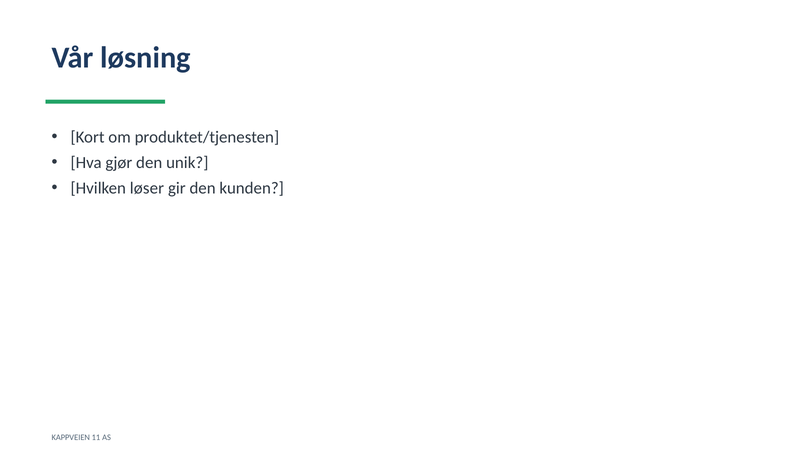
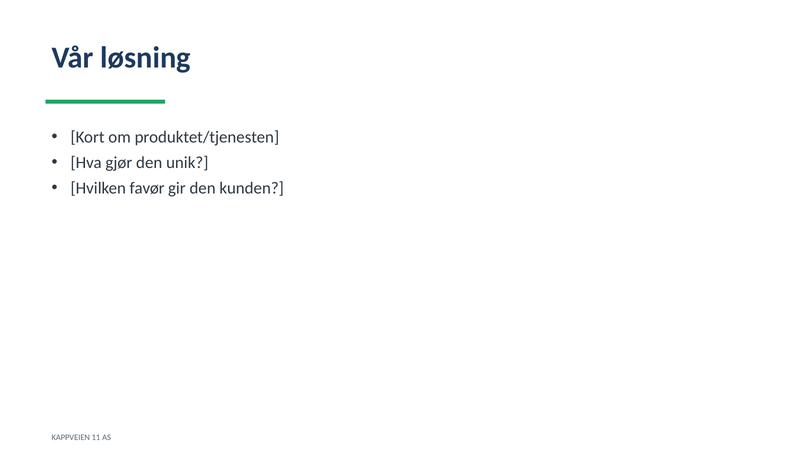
løser: løser -> favør
